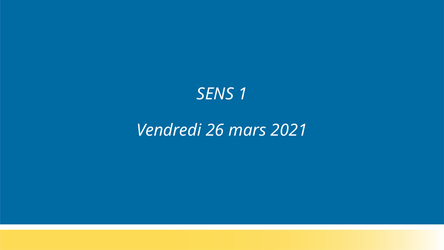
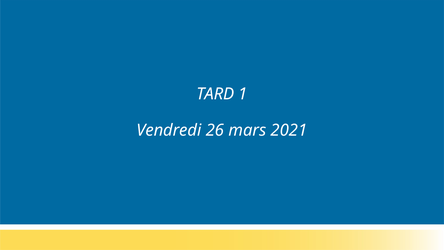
SENS: SENS -> TARD
